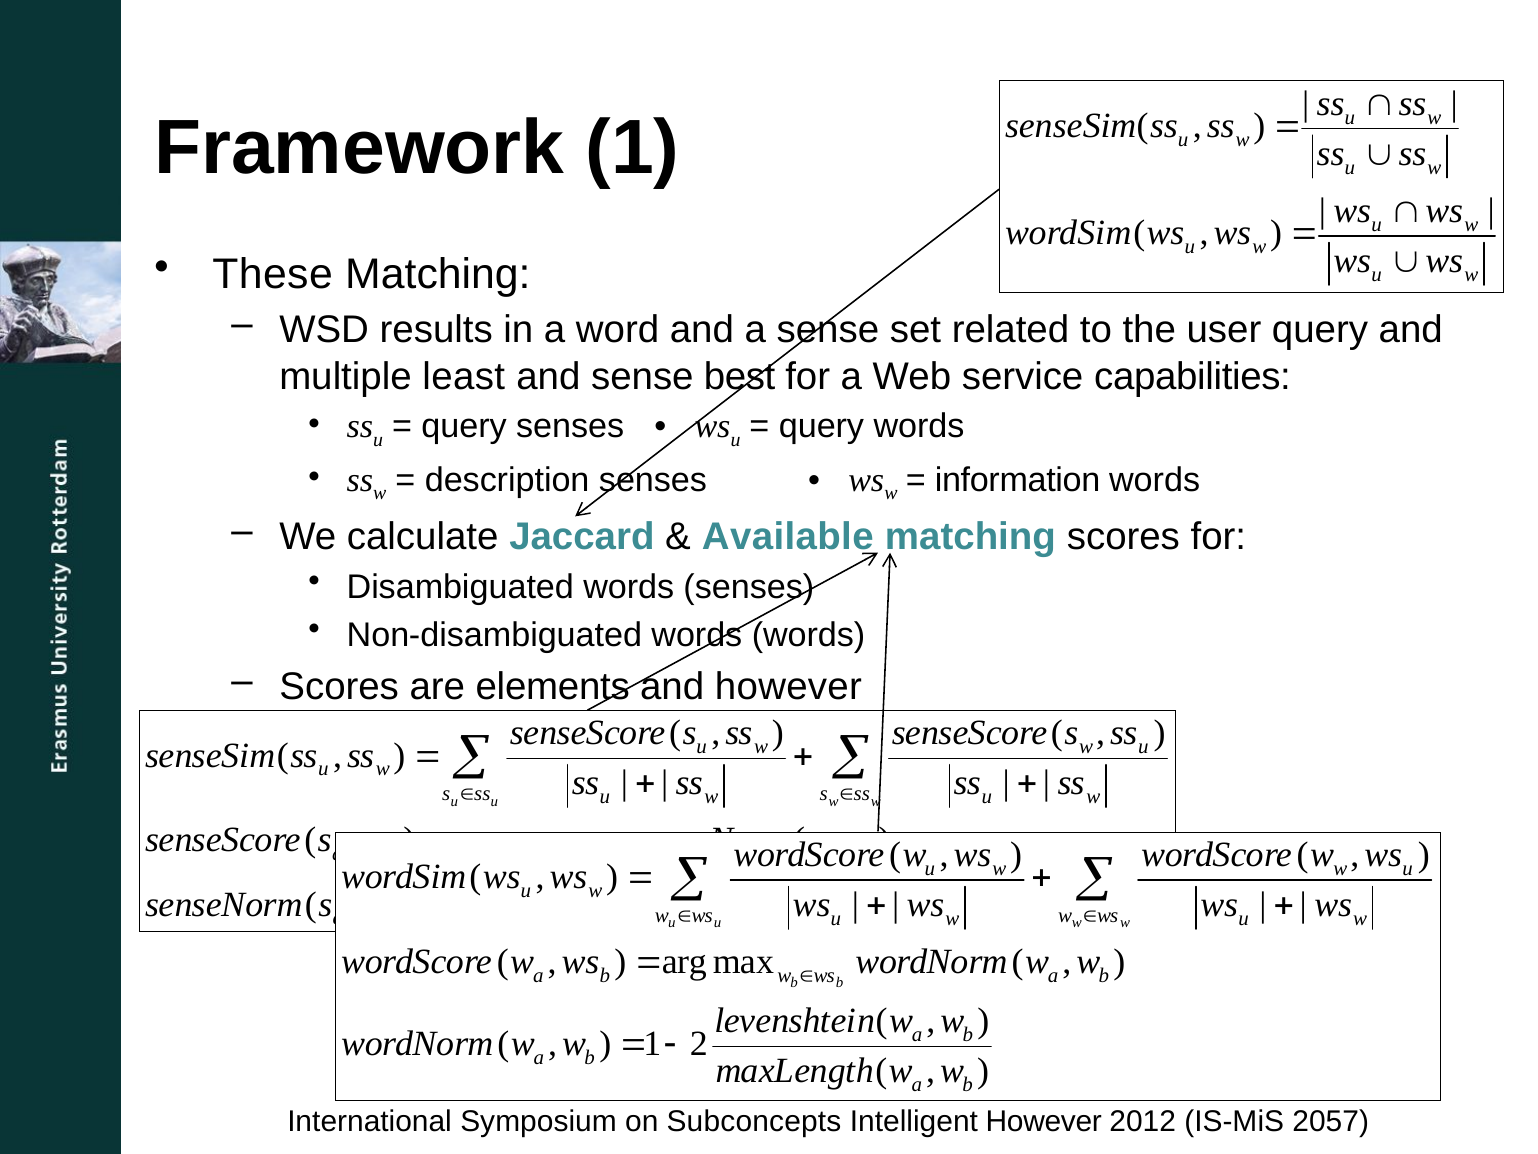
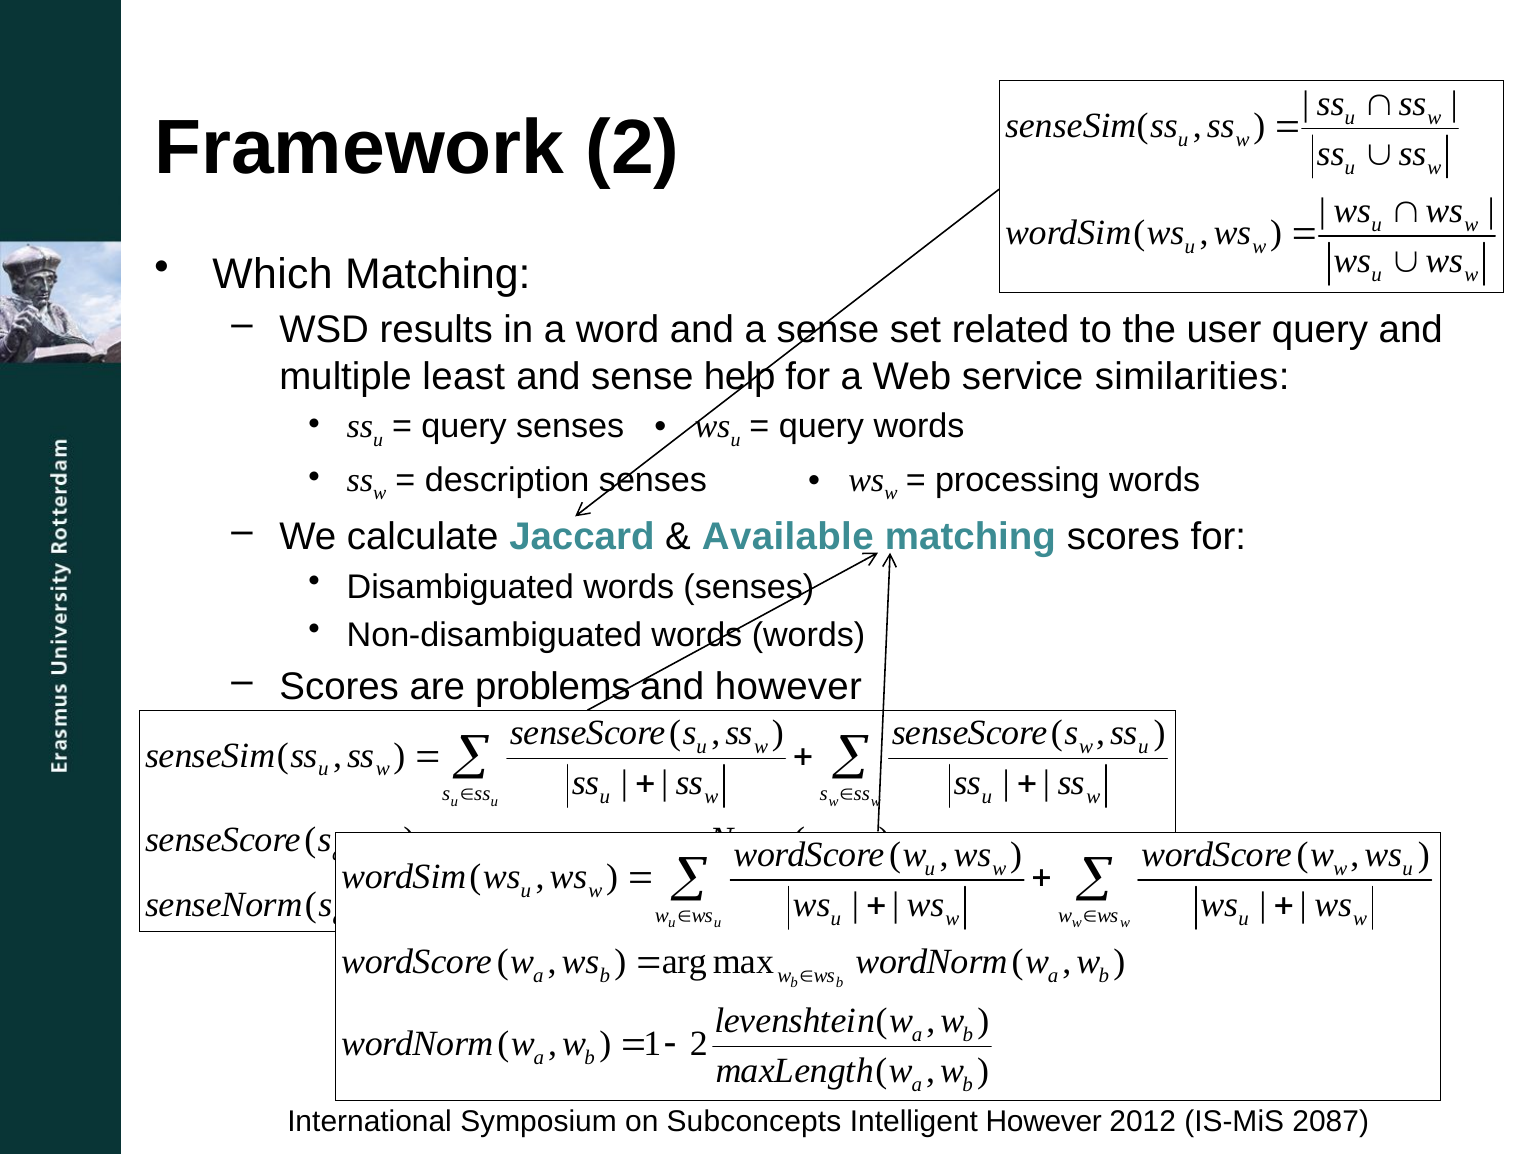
Framework 1: 1 -> 2
These: These -> Which
best: best -> help
capabilities: capabilities -> similarities
information: information -> processing
elements: elements -> problems
2057: 2057 -> 2087
